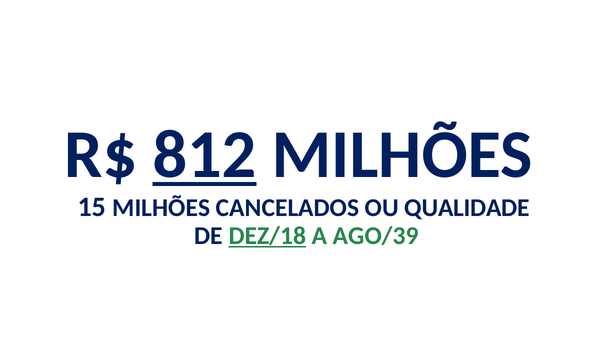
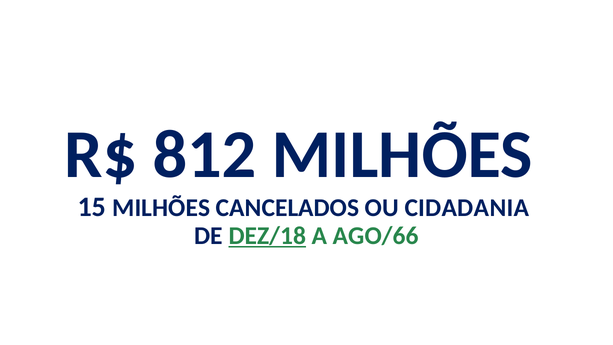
812 underline: present -> none
QUALIDADE: QUALIDADE -> CIDADANIA
AGO/39: AGO/39 -> AGO/66
